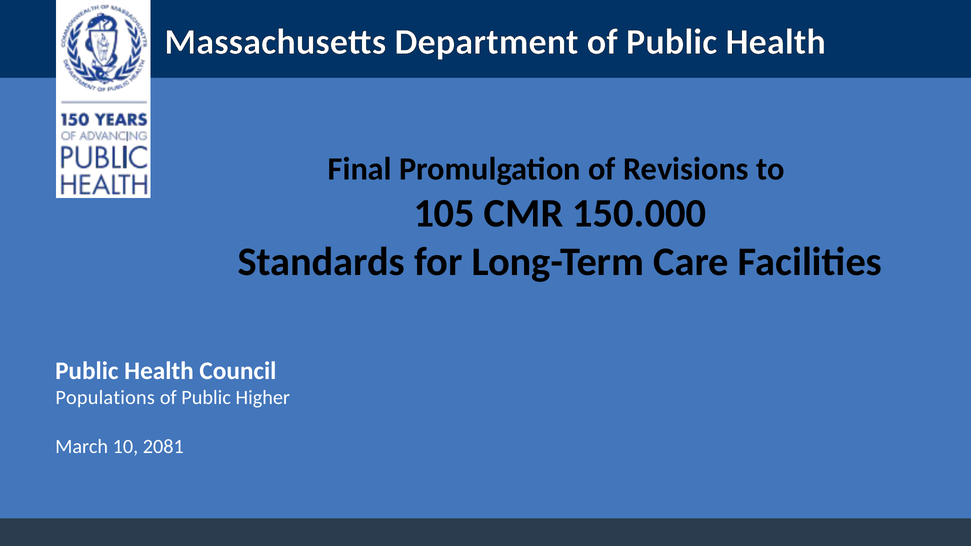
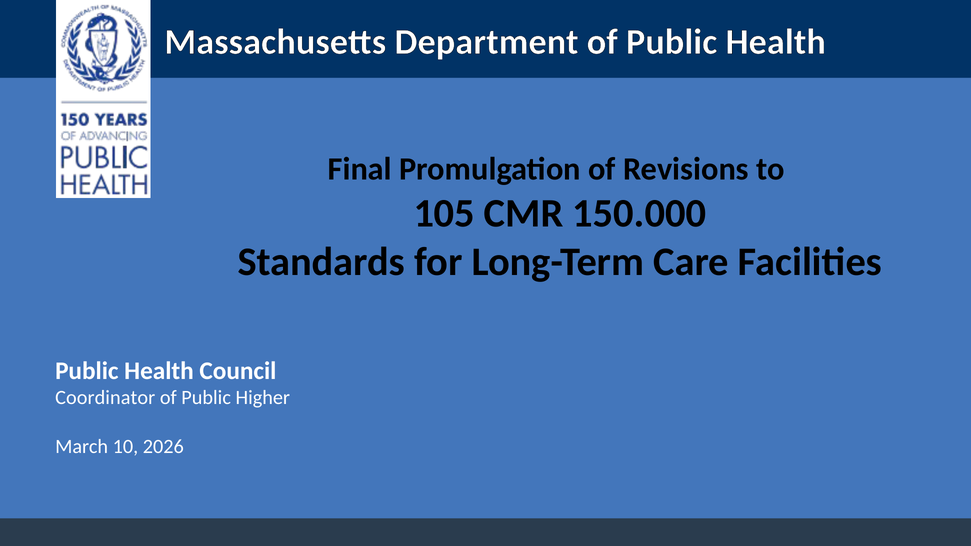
Populations: Populations -> Coordinator
2081: 2081 -> 2026
